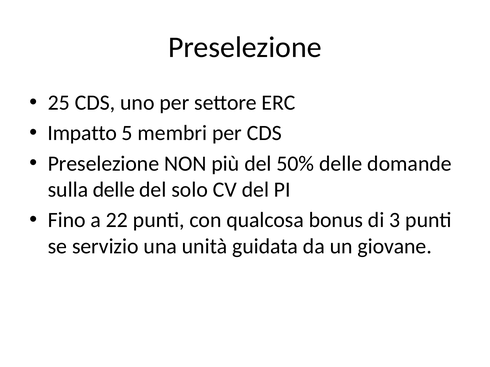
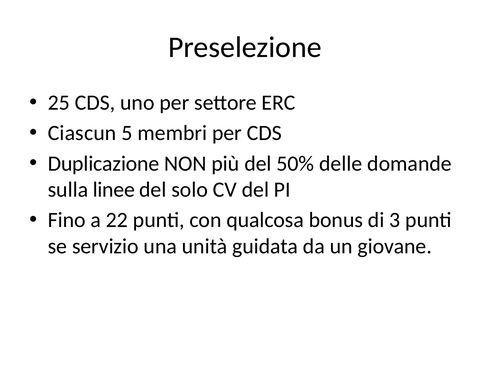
Impatto: Impatto -> Ciascun
Preselezione at (103, 164): Preselezione -> Duplicazione
sulla delle: delle -> linee
